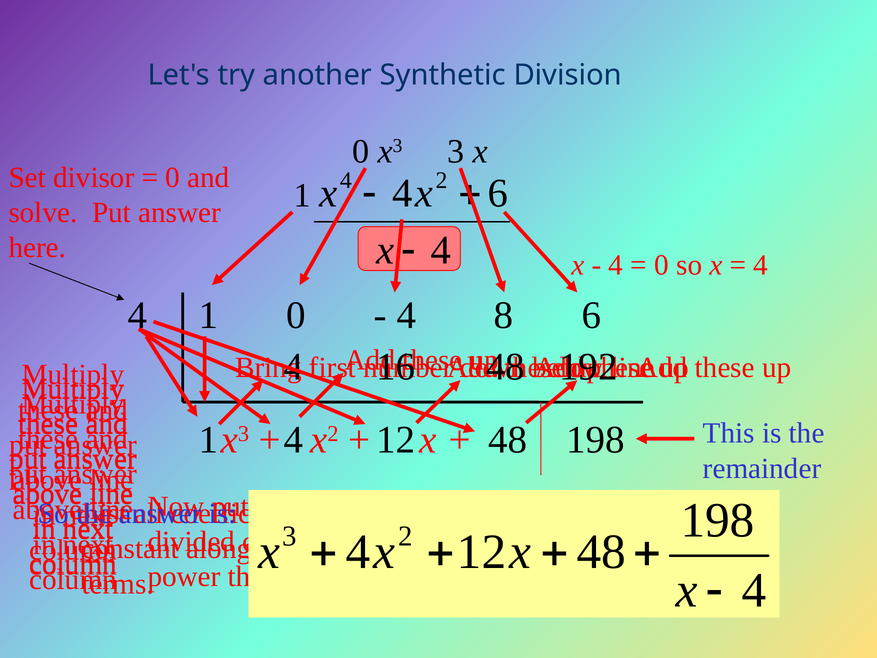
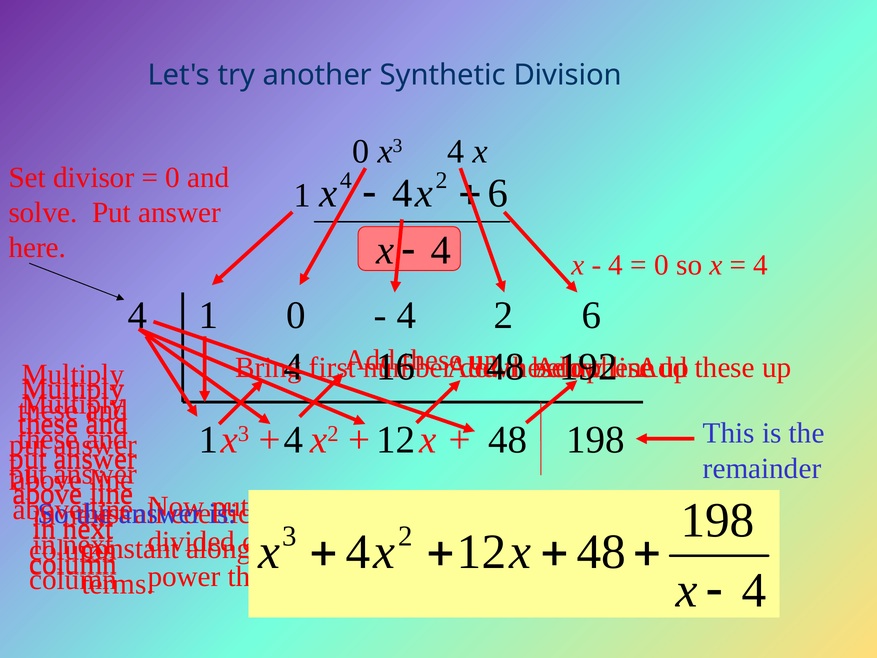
x3 3: 3 -> 4
8 at (504, 315): 8 -> 2
